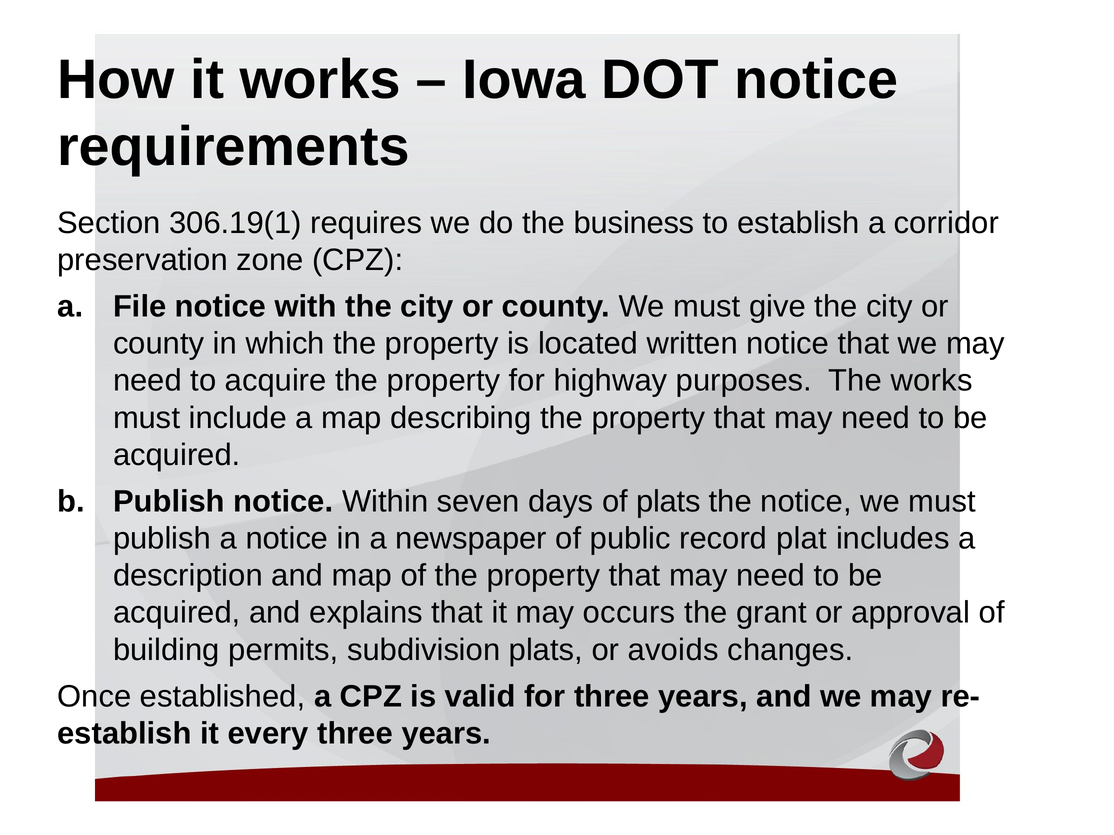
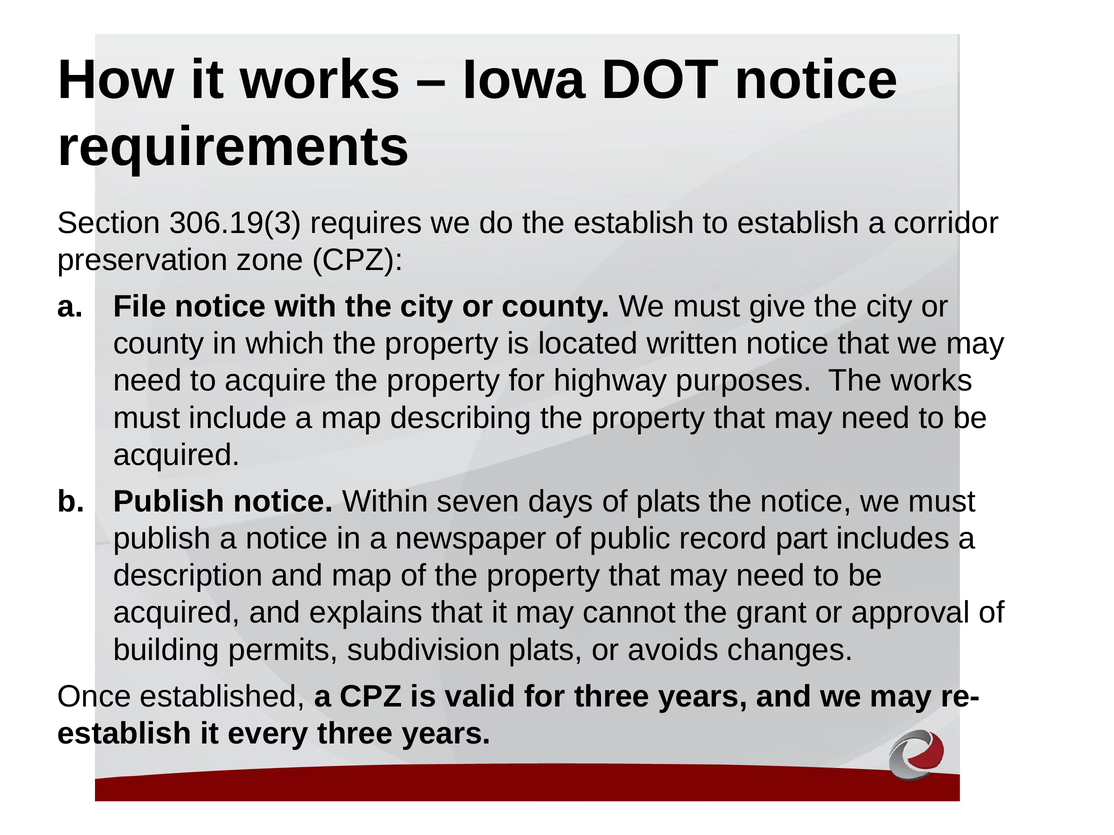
306.19(1: 306.19(1 -> 306.19(3
the business: business -> establish
plat: plat -> part
occurs: occurs -> cannot
